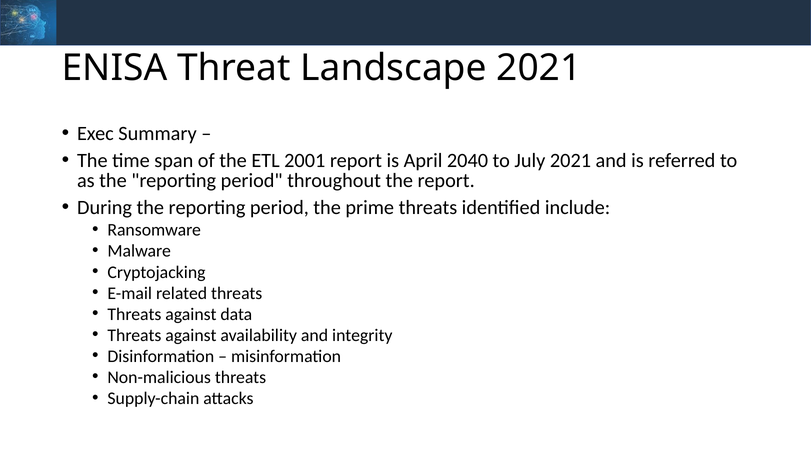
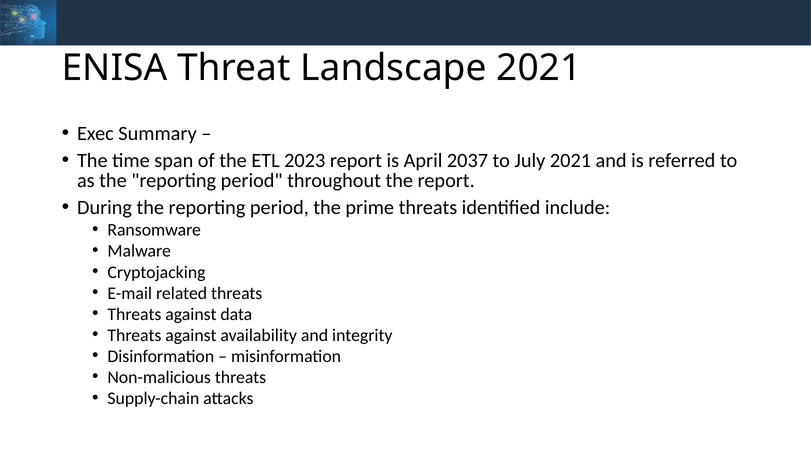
2001: 2001 -> 2023
2040: 2040 -> 2037
